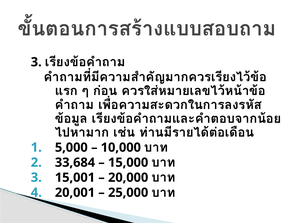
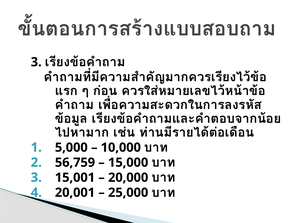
33,684: 33,684 -> 56,759
